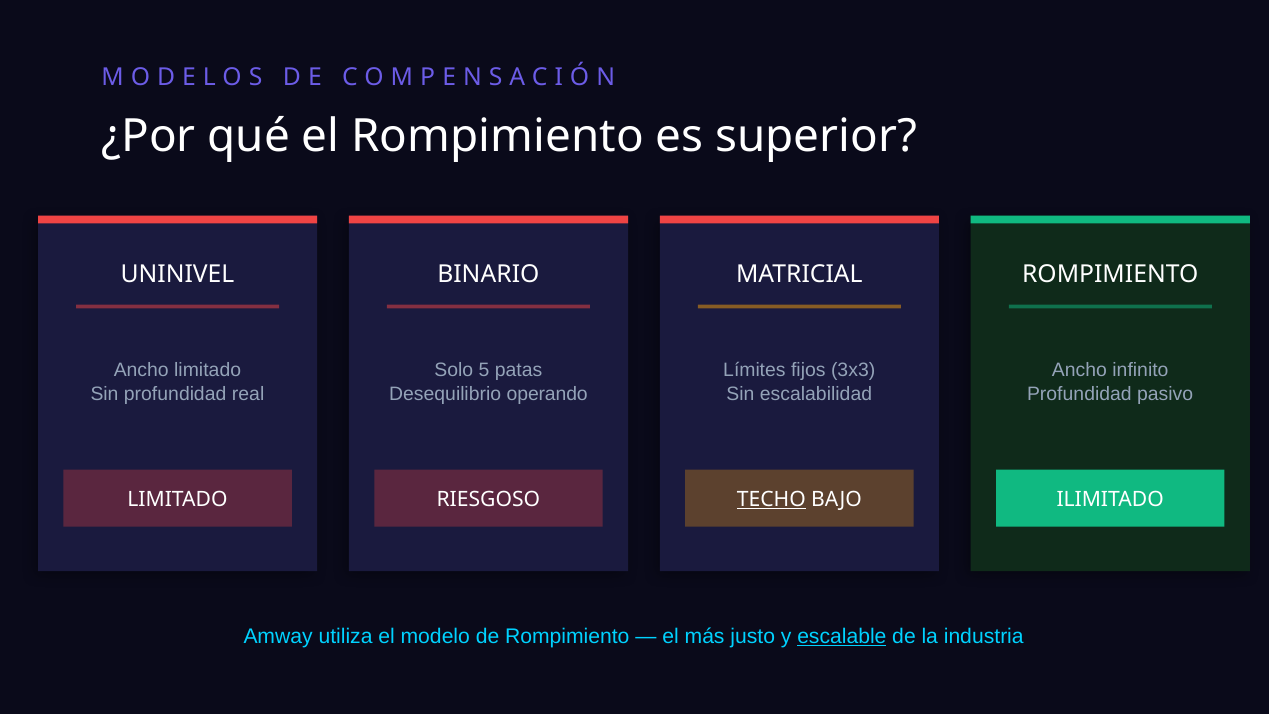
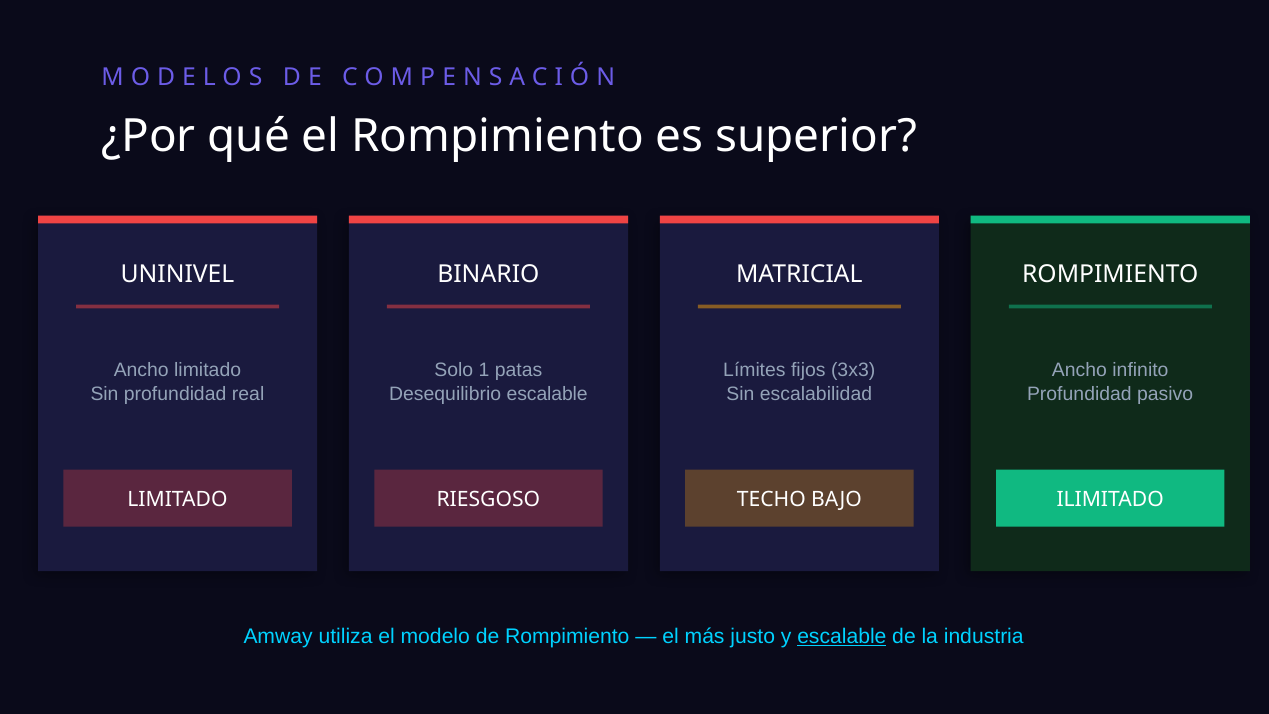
5: 5 -> 1
Desequilibrio operando: operando -> escalable
TECHO underline: present -> none
